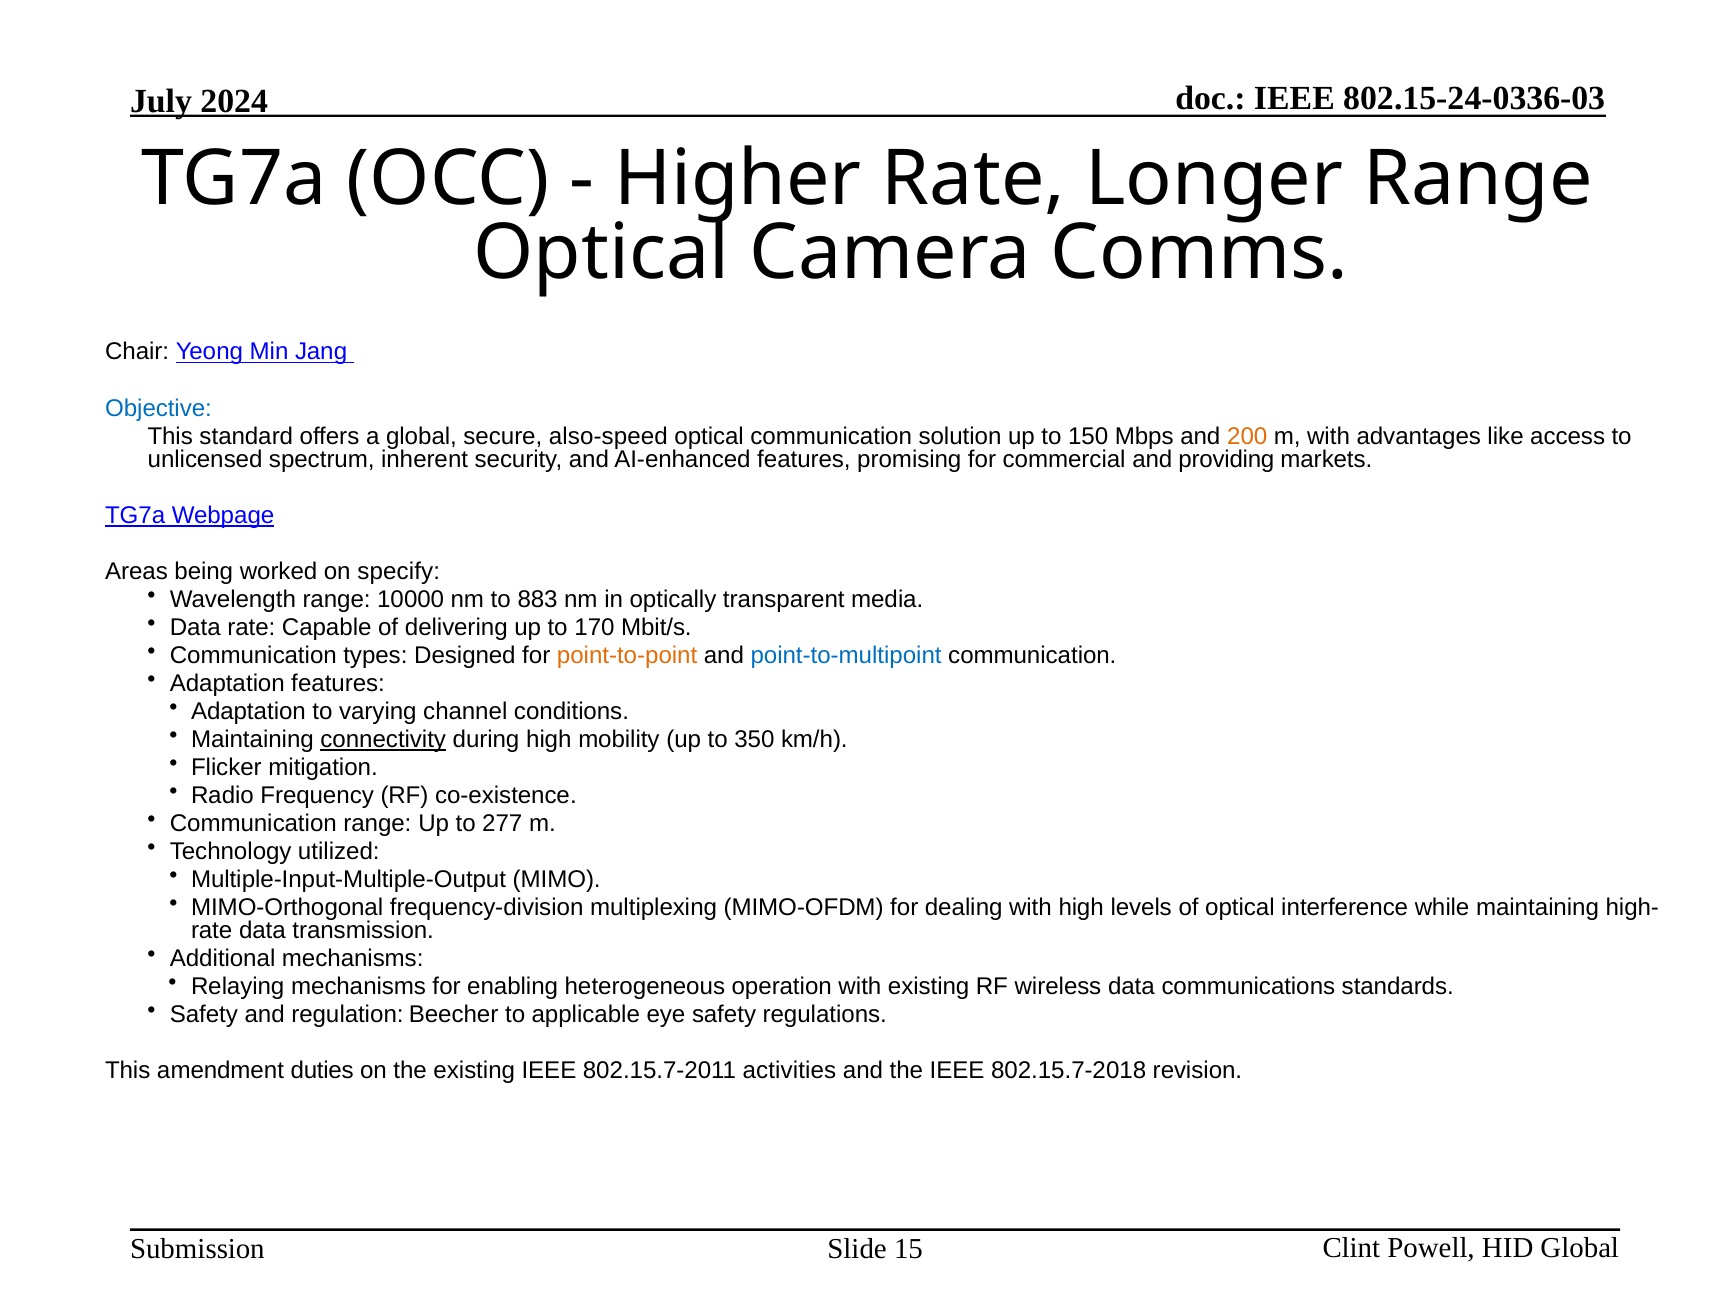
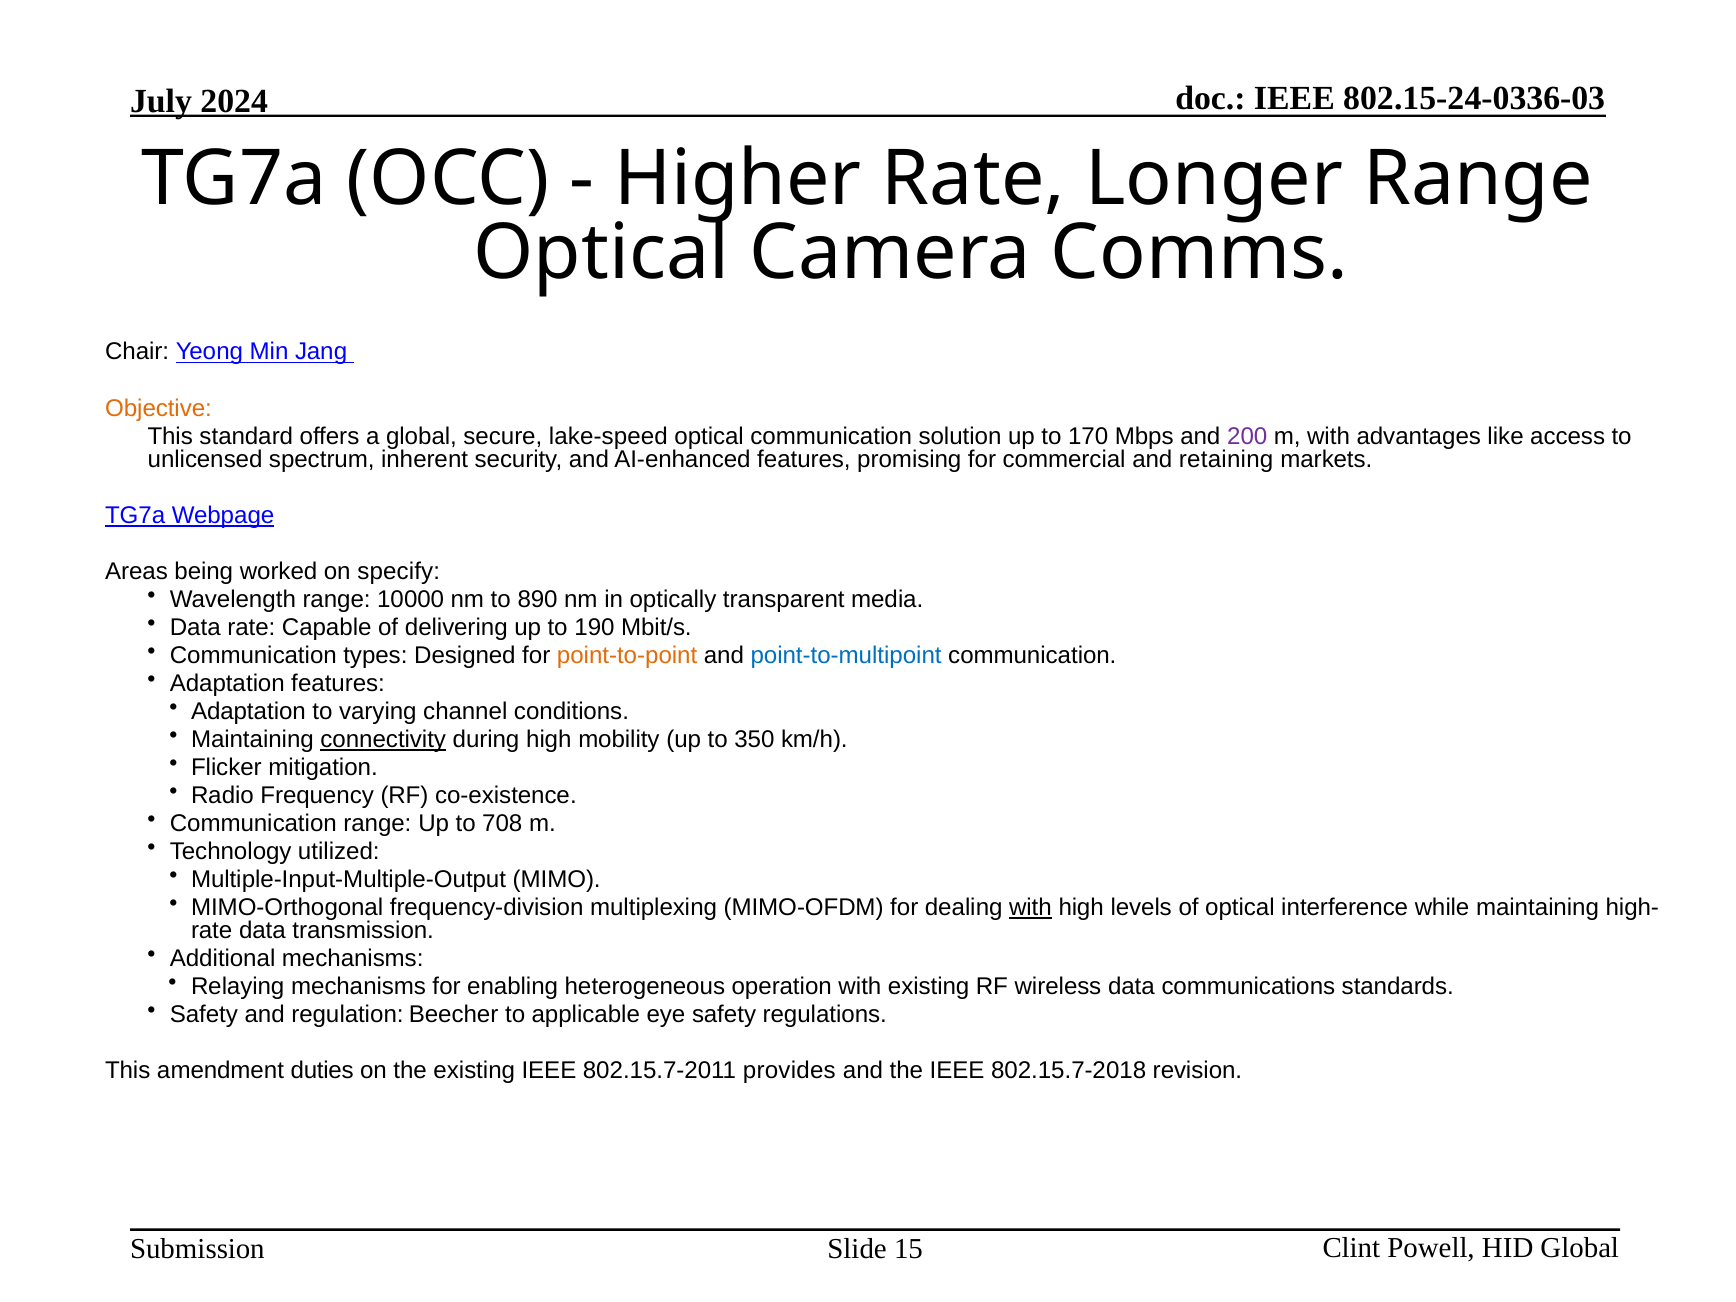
Objective colour: blue -> orange
also-speed: also-speed -> lake-speed
150: 150 -> 170
200 colour: orange -> purple
providing: providing -> retaining
883: 883 -> 890
170: 170 -> 190
277: 277 -> 708
with at (1030, 908) underline: none -> present
activities: activities -> provides
